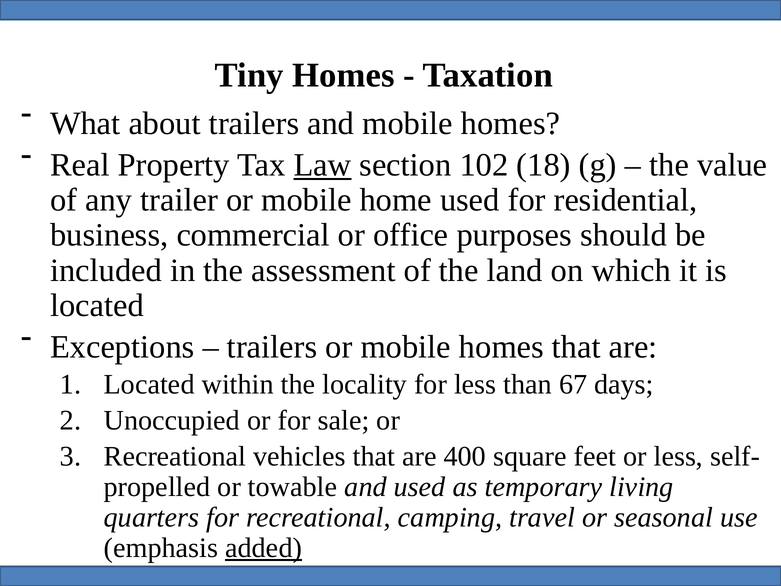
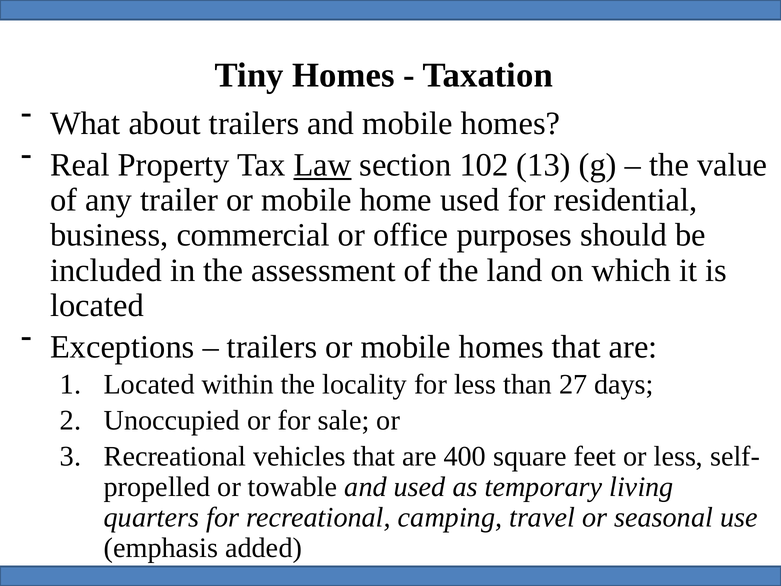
18: 18 -> 13
67: 67 -> 27
added underline: present -> none
